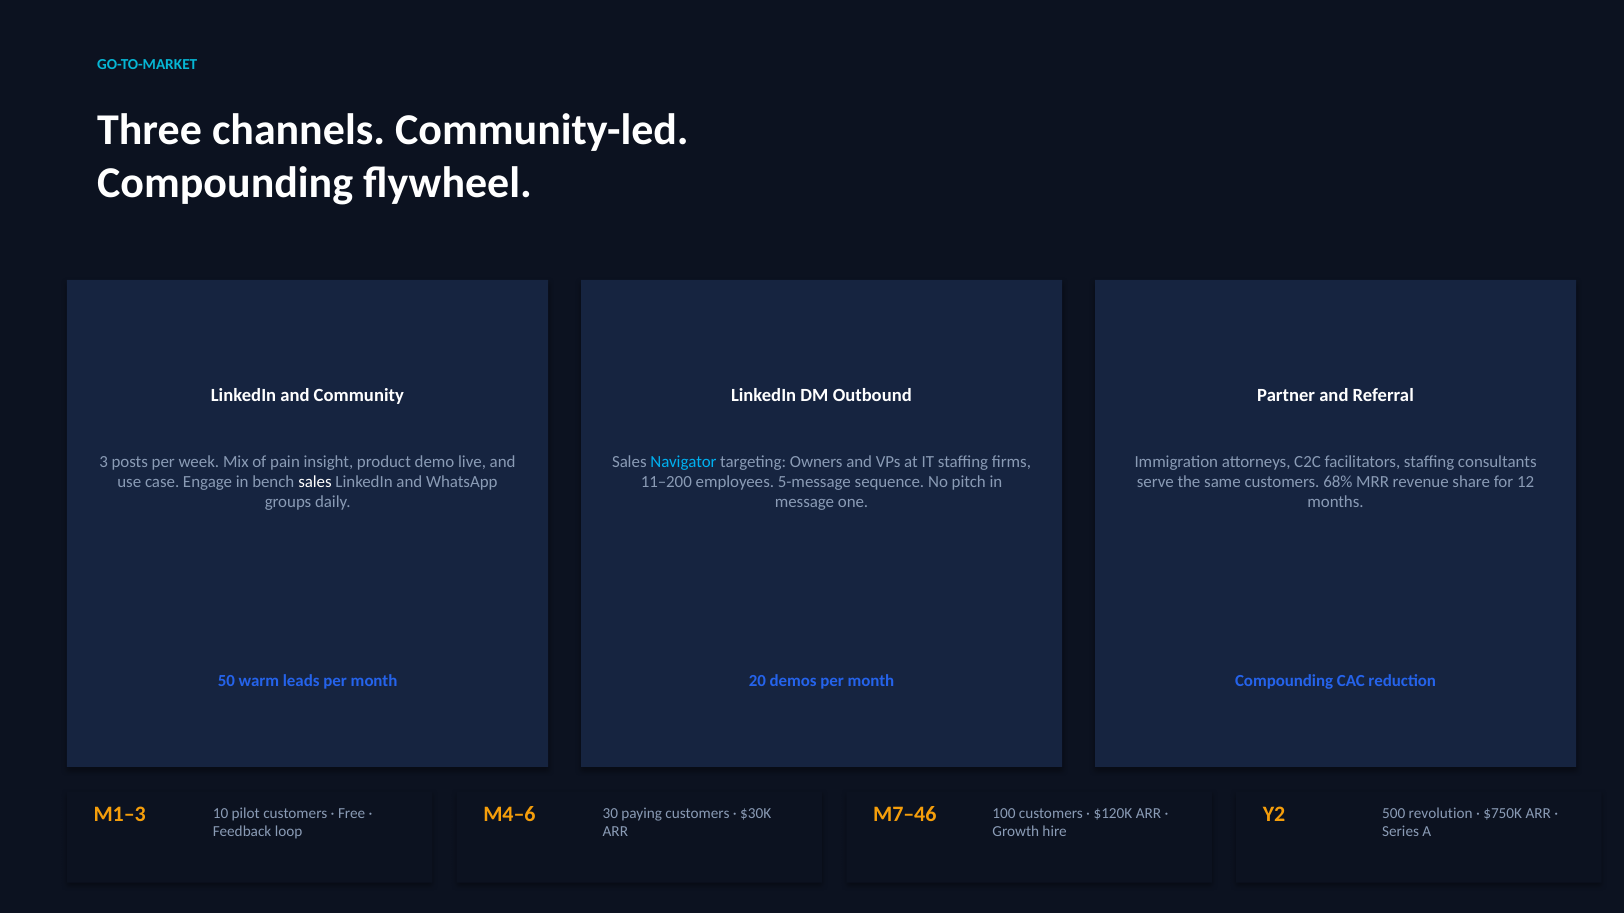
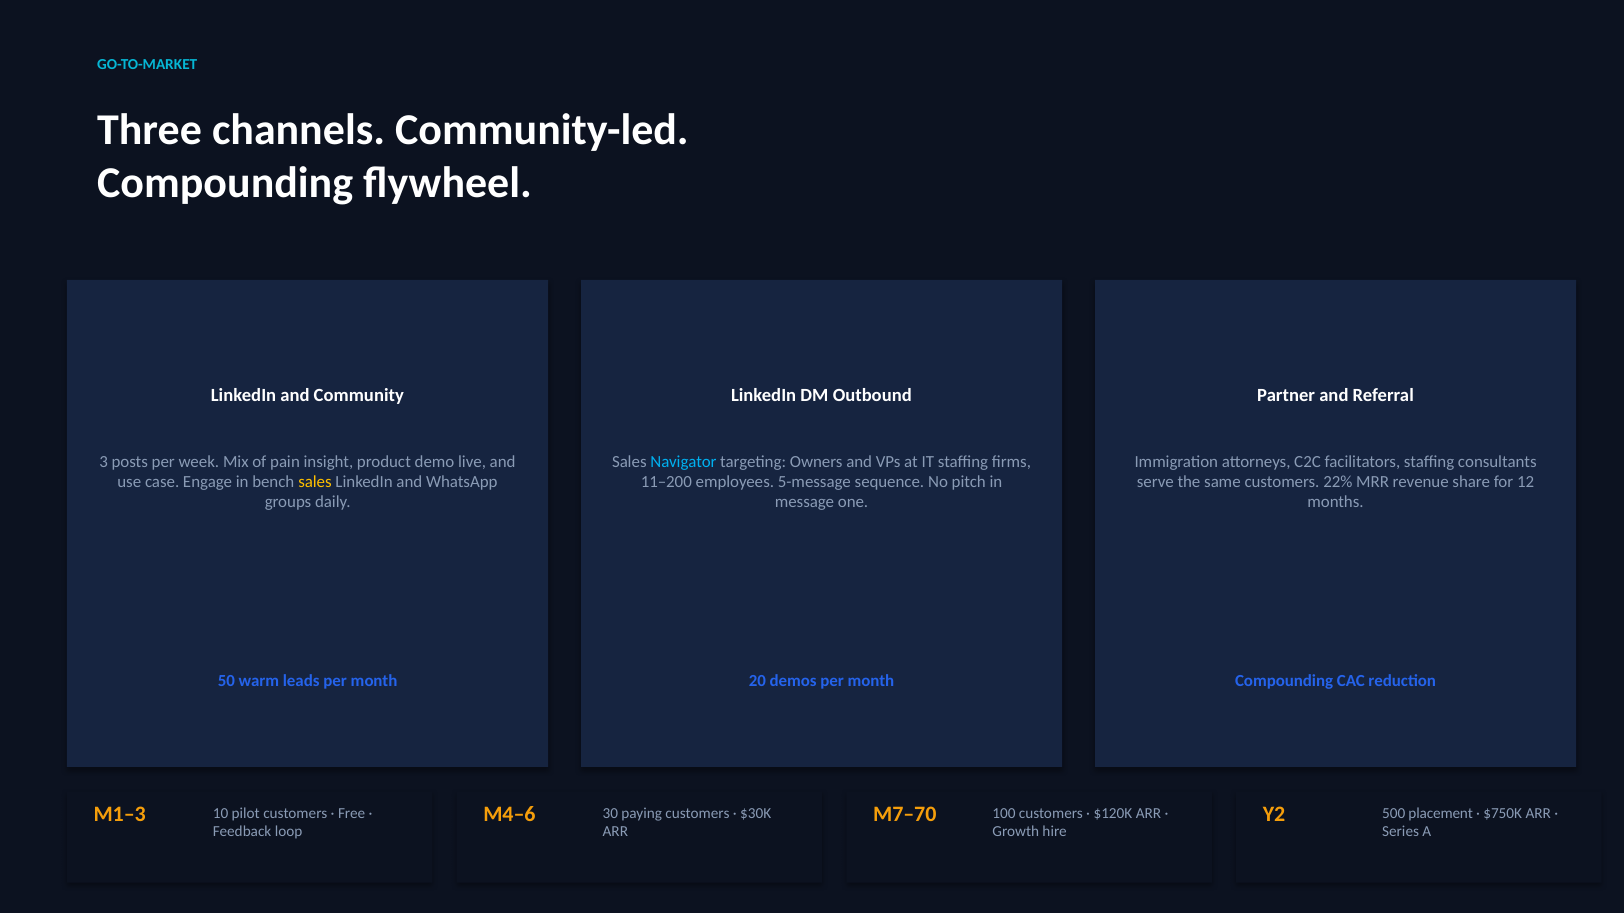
sales at (315, 482) colour: white -> yellow
68%: 68% -> 22%
M7–46: M7–46 -> M7–70
revolution: revolution -> placement
